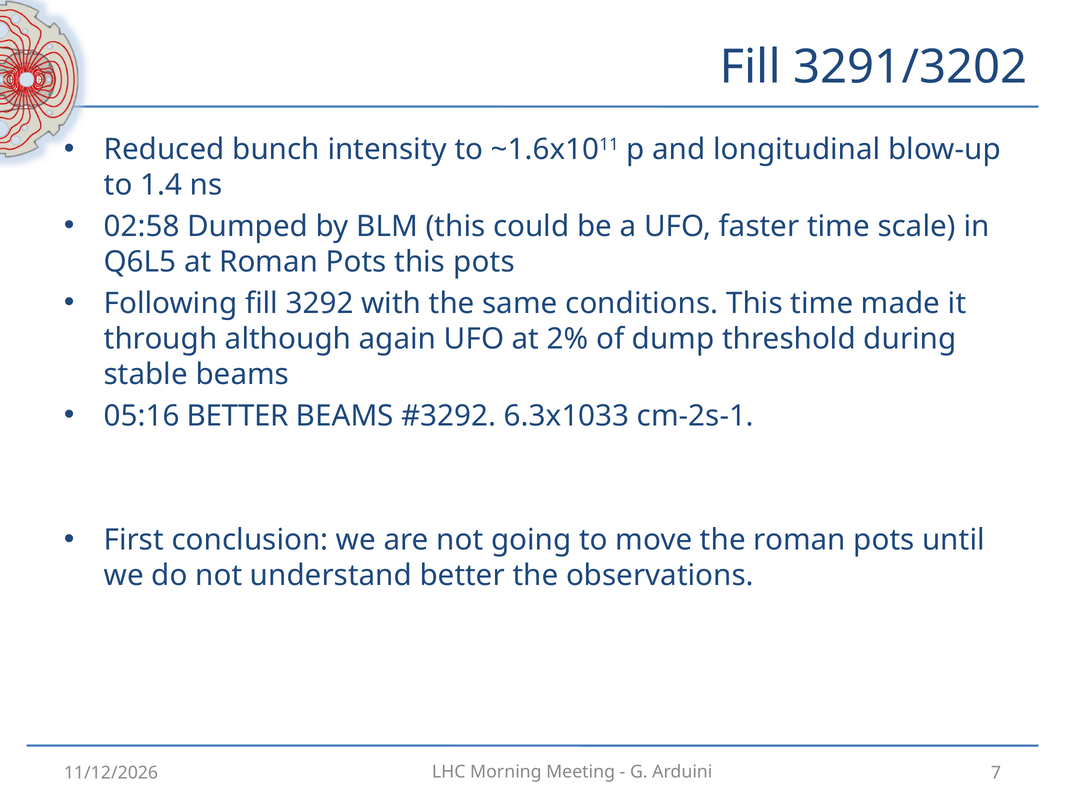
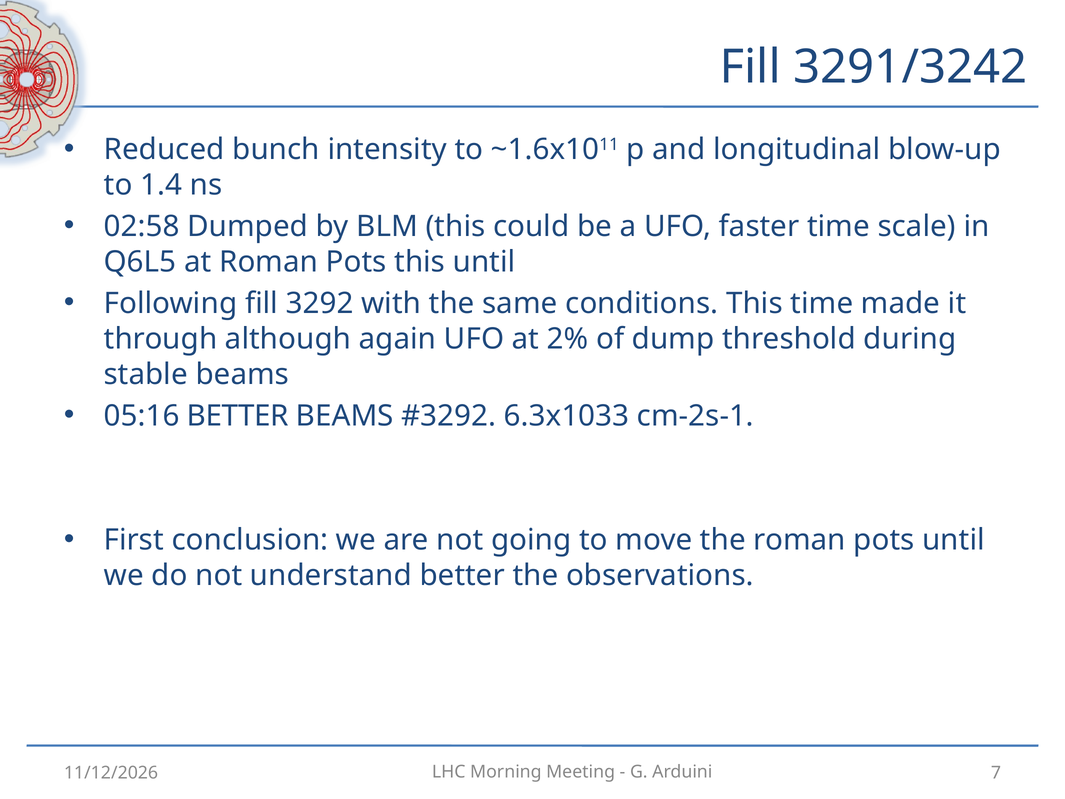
3291/3202: 3291/3202 -> 3291/3242
this pots: pots -> until
